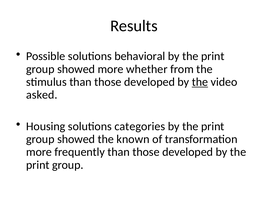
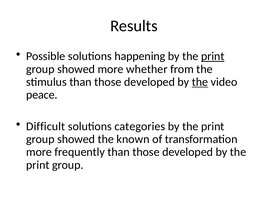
behavioral: behavioral -> happening
print at (213, 56) underline: none -> present
asked: asked -> peace
Housing: Housing -> Difficult
